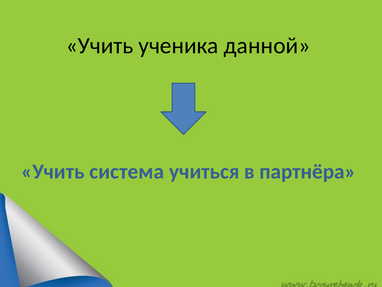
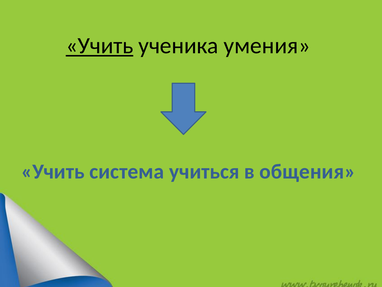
Учить at (100, 46) underline: none -> present
данной: данной -> умения
партнёра: партнёра -> общения
